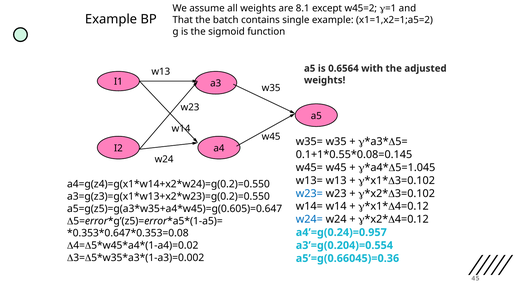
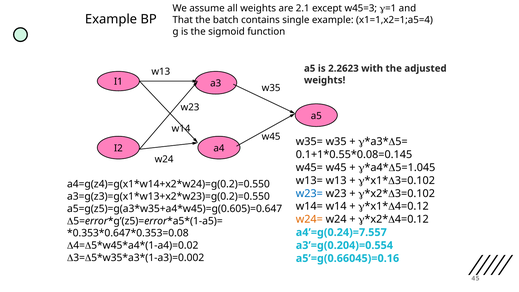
8.1: 8.1 -> 2.1
w45=2: w45=2 -> w45=3
x1=1,x2=1;a5=2: x1=1,x2=1;a5=2 -> x1=1,x2=1;a5=4
0.6564: 0.6564 -> 2.2623
w24= colour: blue -> orange
a4’=g(0.24)=0.957: a4’=g(0.24)=0.957 -> a4’=g(0.24)=7.557
a5’=g(0.66045)=0.36: a5’=g(0.66045)=0.36 -> a5’=g(0.66045)=0.16
